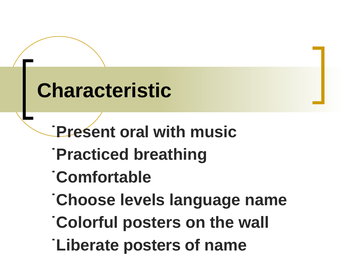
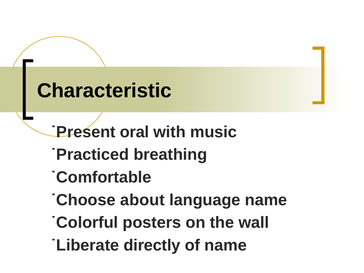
levels: levels -> about
˙Liberate posters: posters -> directly
